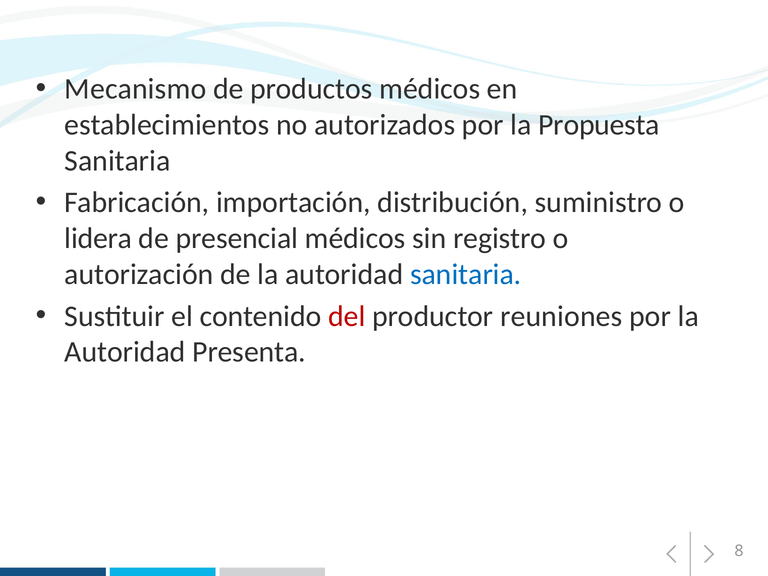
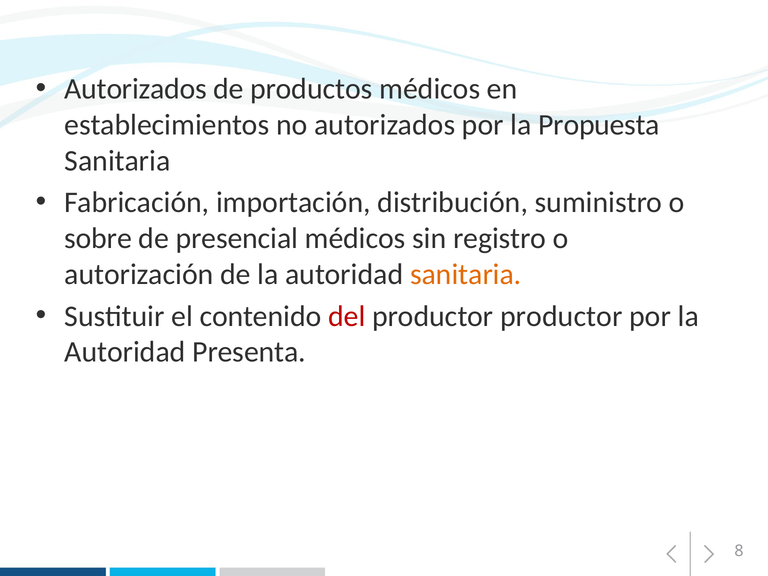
Mecanismo at (135, 89): Mecanismo -> Autorizados
lidera: lidera -> sobre
sanitaria at (466, 274) colour: blue -> orange
productor reuniones: reuniones -> productor
